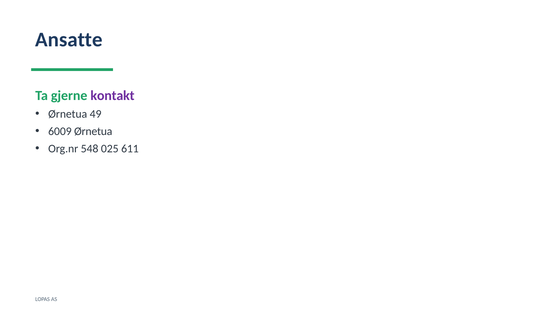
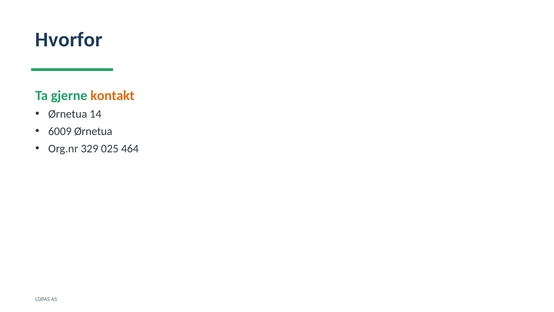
Ansatte: Ansatte -> Hvorfor
kontakt colour: purple -> orange
49: 49 -> 14
548: 548 -> 329
611: 611 -> 464
